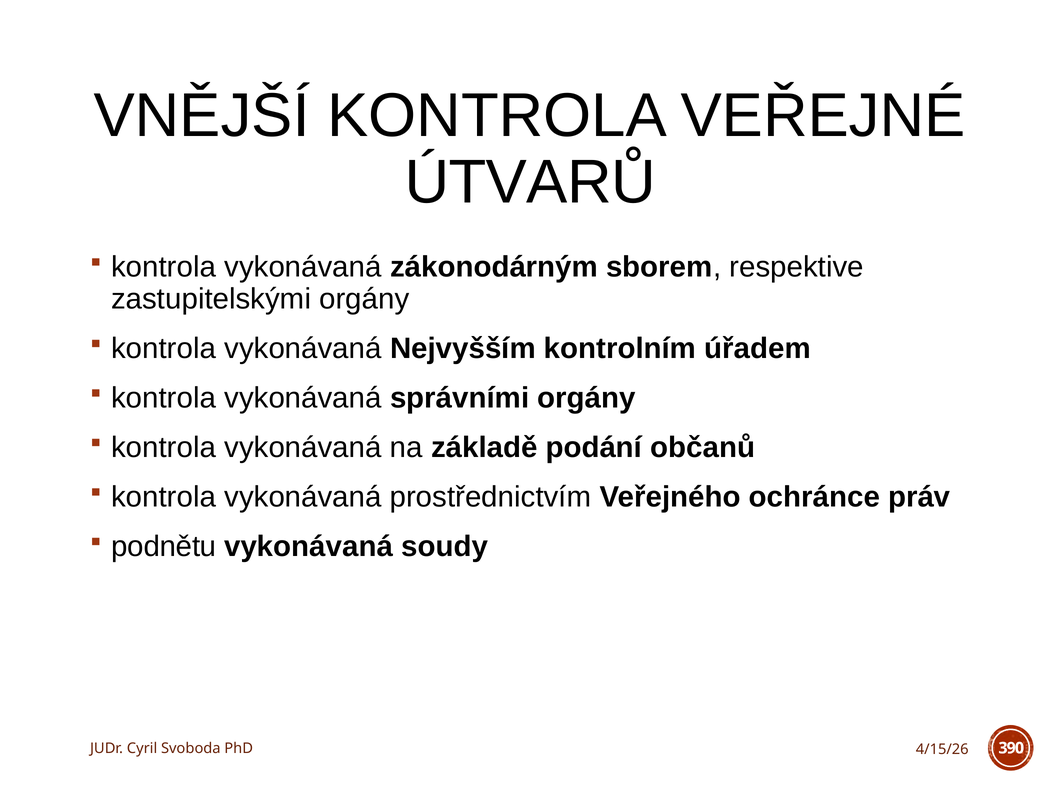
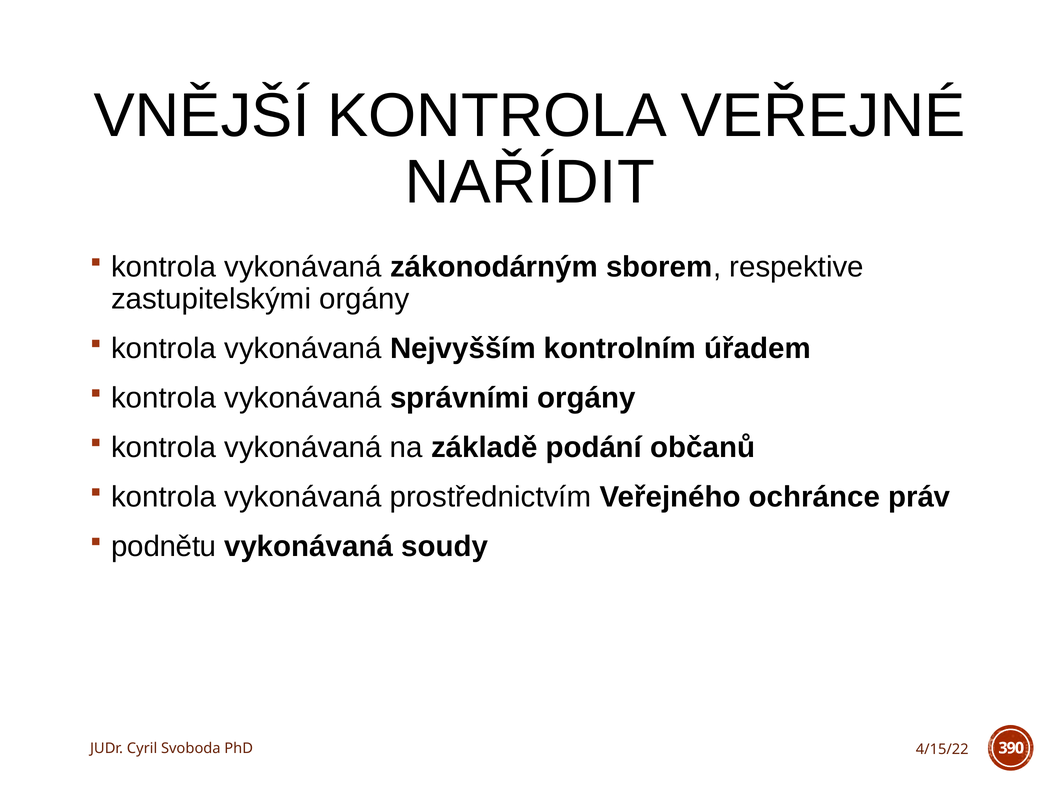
ÚTVARŮ: ÚTVARŮ -> NAŘÍDIT
4/15/26: 4/15/26 -> 4/15/22
